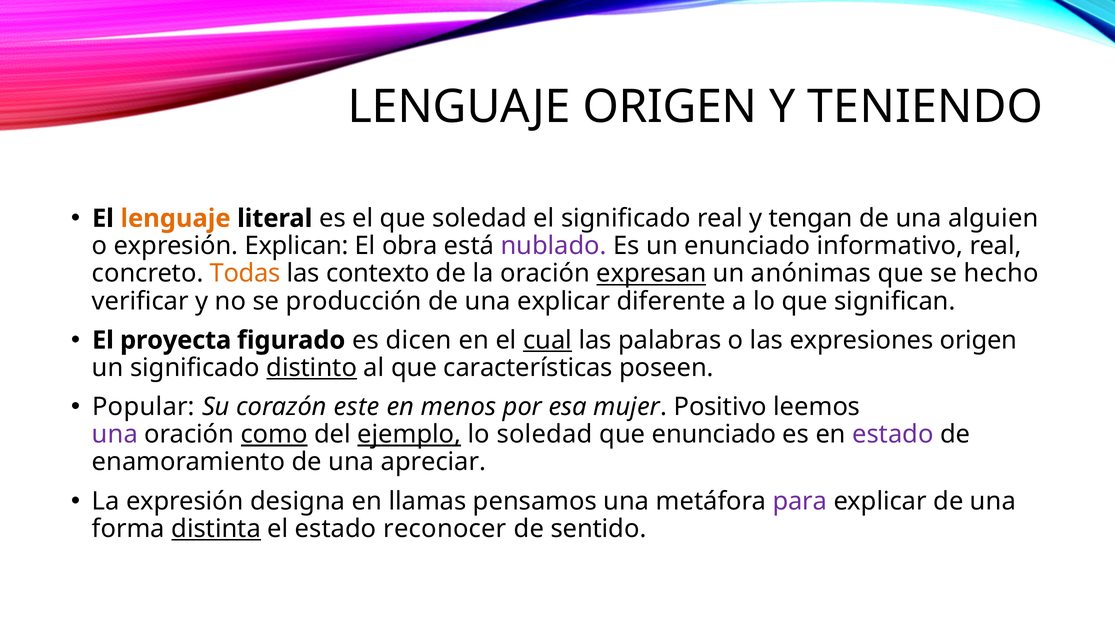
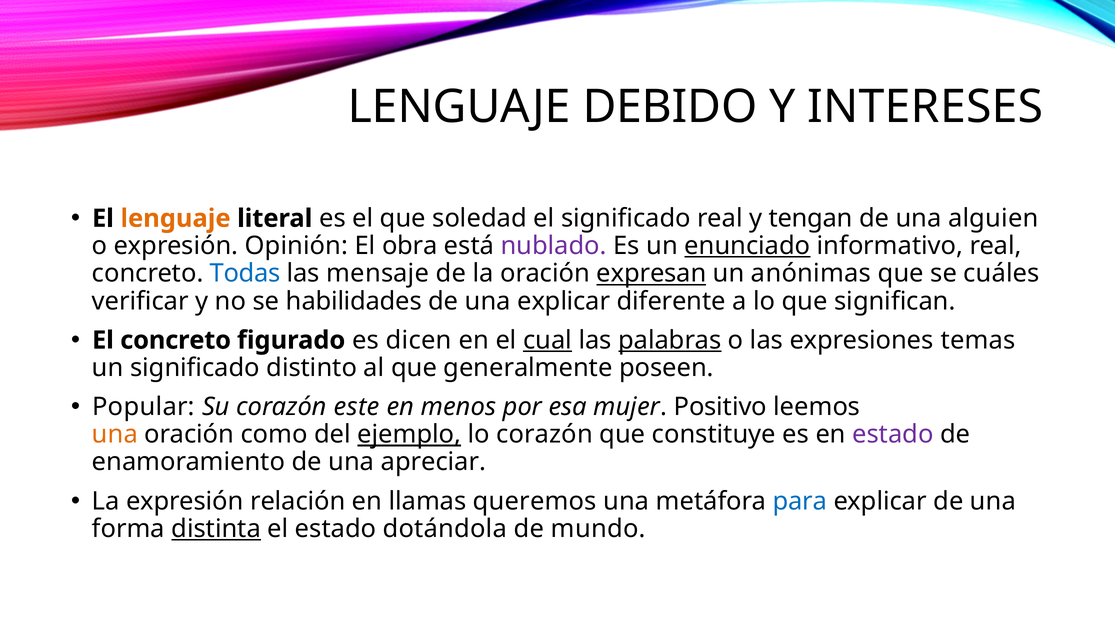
LENGUAJE ORIGEN: ORIGEN -> DEBIDO
TENIENDO: TENIENDO -> INTERESES
Explican: Explican -> Opinión
enunciado at (747, 246) underline: none -> present
Todas colour: orange -> blue
contexto: contexto -> mensaje
hecho: hecho -> cuáles
producción: producción -> habilidades
El proyecta: proyecta -> concreto
palabras underline: none -> present
expresiones origen: origen -> temas
distinto underline: present -> none
características: características -> generalmente
una at (115, 435) colour: purple -> orange
como underline: present -> none
lo soledad: soledad -> corazón
que enunciado: enunciado -> constituye
designa: designa -> relación
pensamos: pensamos -> queremos
para colour: purple -> blue
reconocer: reconocer -> dotándola
sentido: sentido -> mundo
